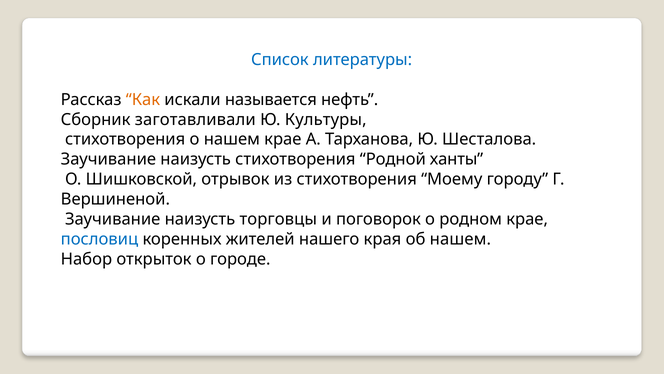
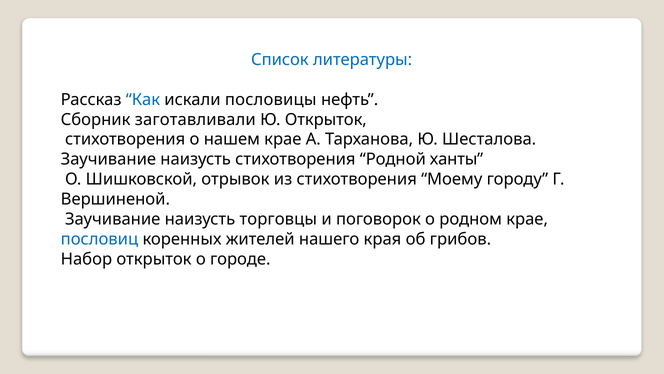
Как colour: orange -> blue
называется: называется -> пословицы
Ю Культуры: Культуры -> Открыток
об нашем: нашем -> грибов
